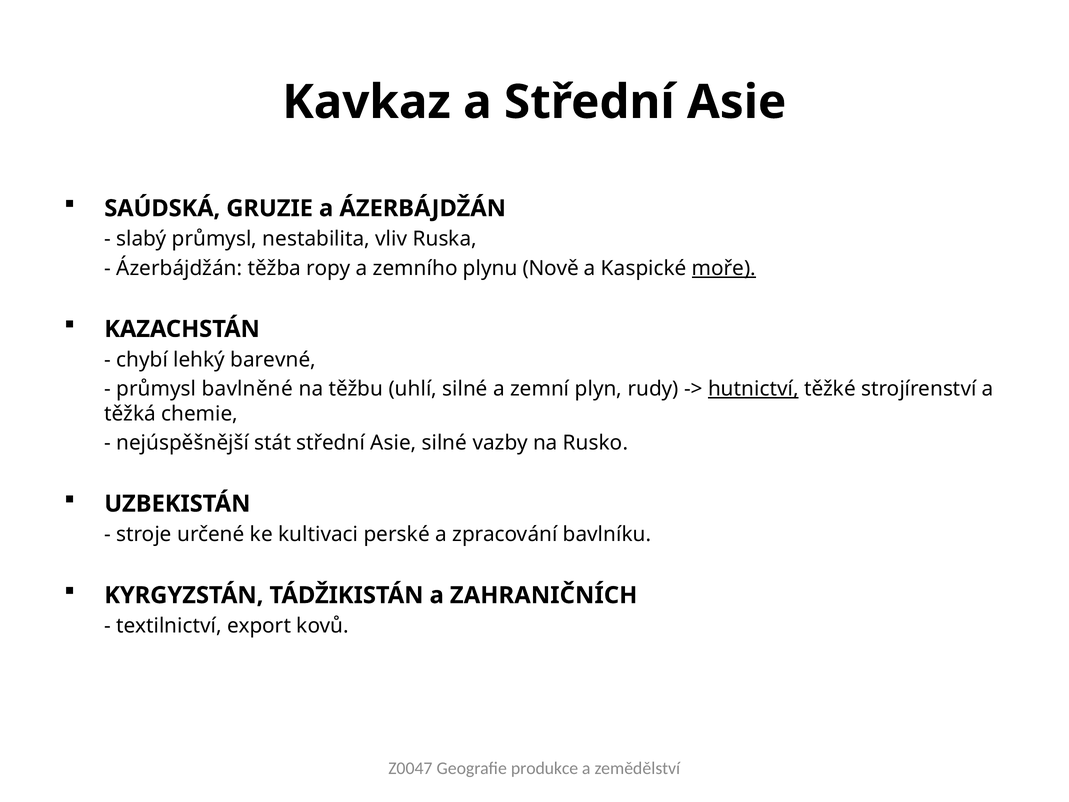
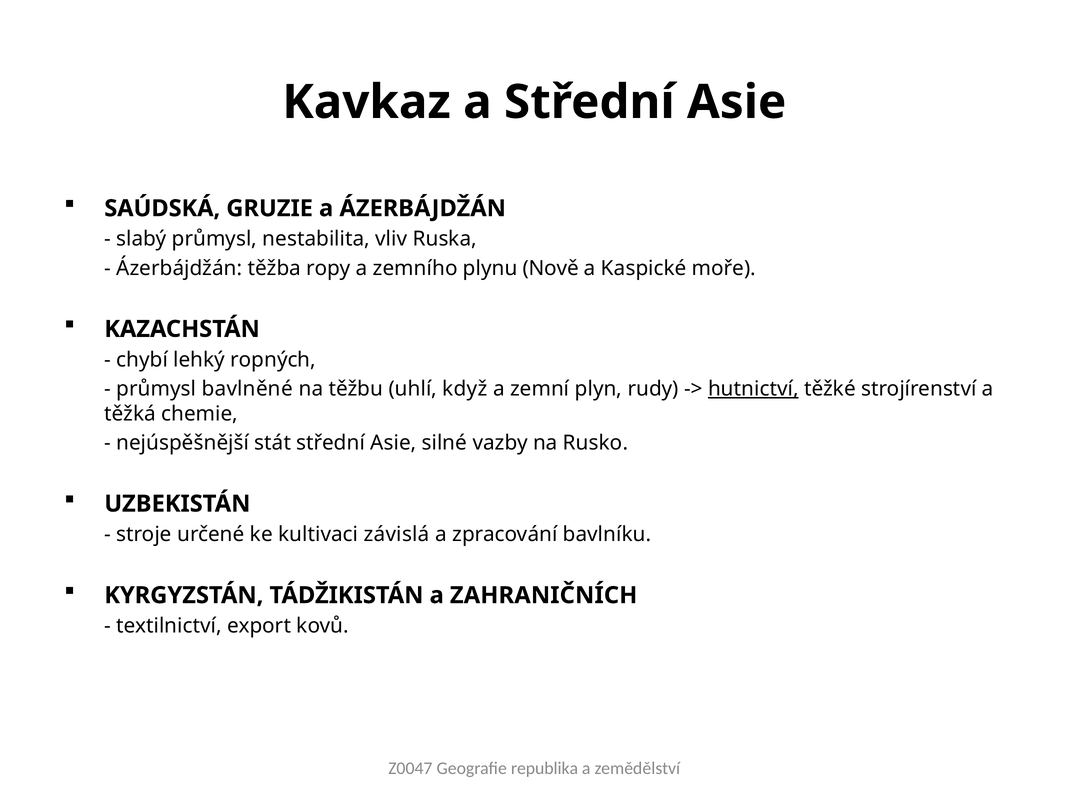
moře underline: present -> none
barevné: barevné -> ropných
uhlí silné: silné -> když
perské: perské -> závislá
produkce: produkce -> republika
